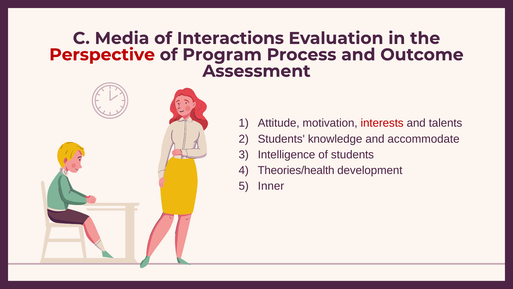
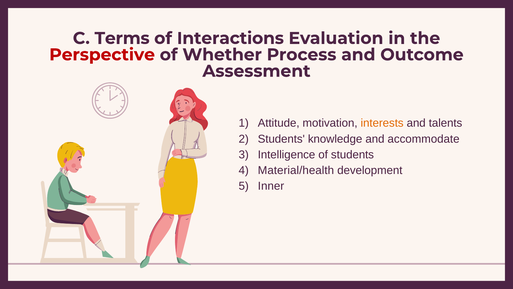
Media: Media -> Terms
Program: Program -> Whether
interests colour: red -> orange
Theories/health: Theories/health -> Material/health
